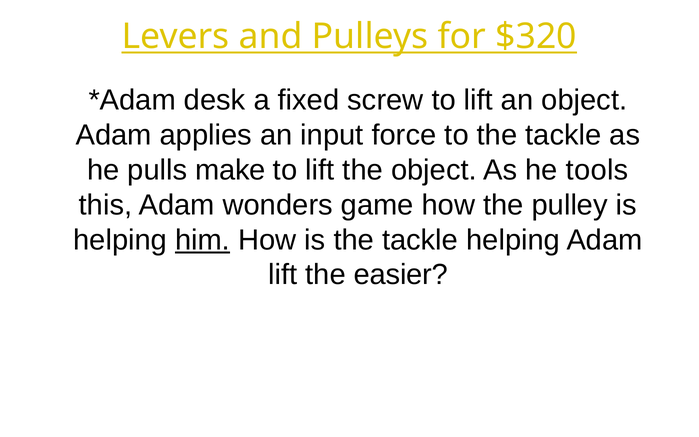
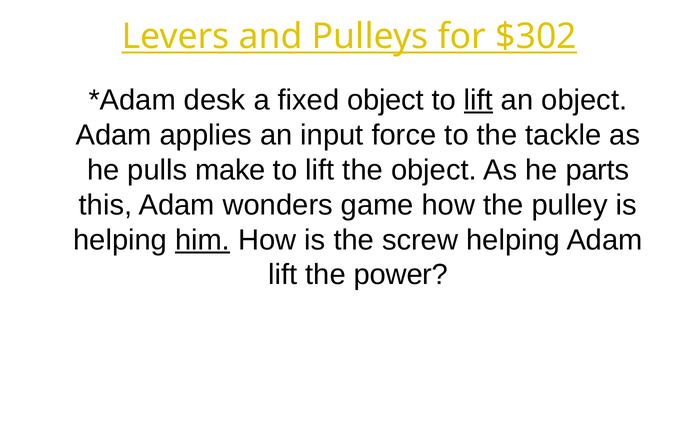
$320: $320 -> $302
fixed screw: screw -> object
lift at (478, 100) underline: none -> present
tools: tools -> parts
is the tackle: tackle -> screw
easier: easier -> power
